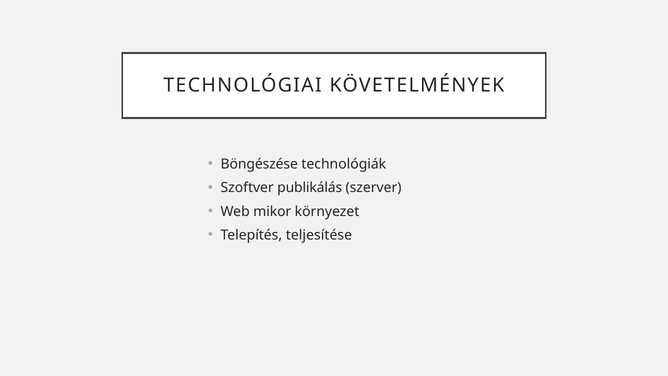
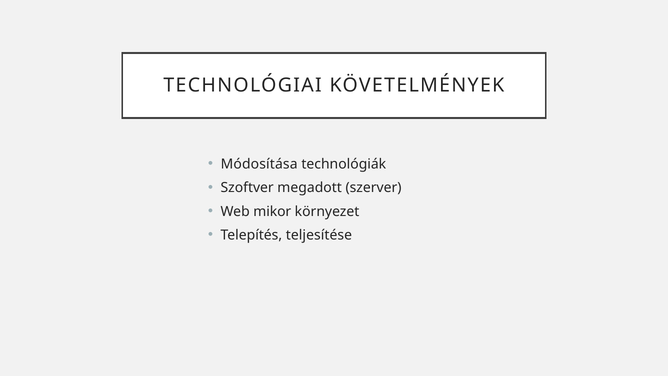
Böngészése: Böngészése -> Módosítása
publikálás: publikálás -> megadott
